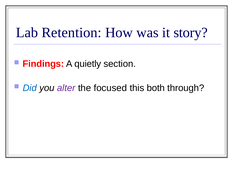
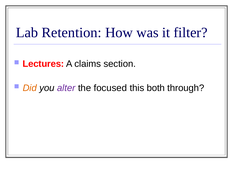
story: story -> filter
Findings: Findings -> Lectures
quietly: quietly -> claims
Did colour: blue -> orange
